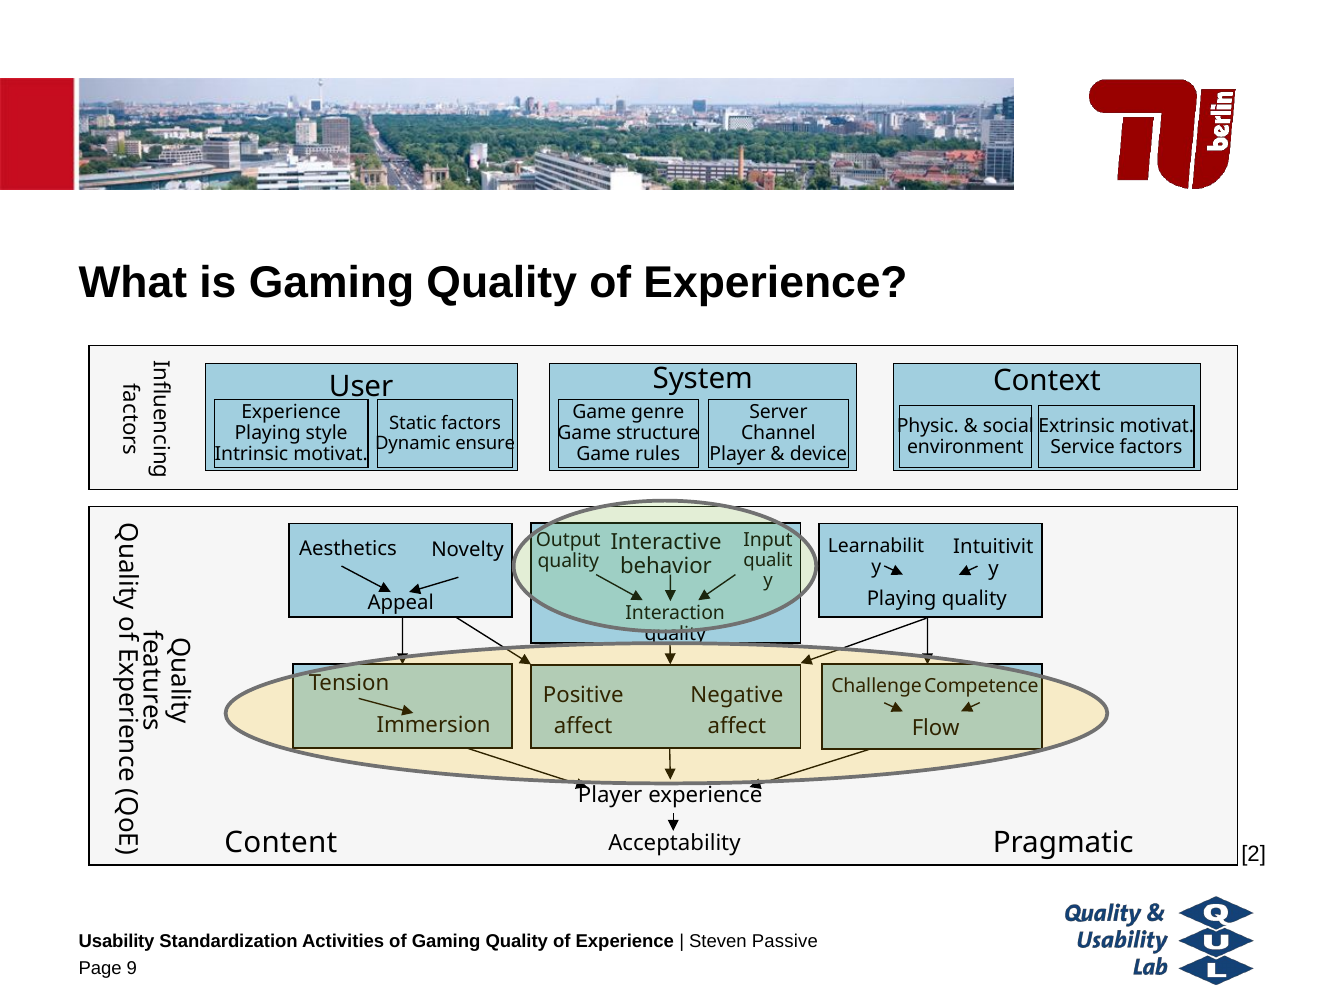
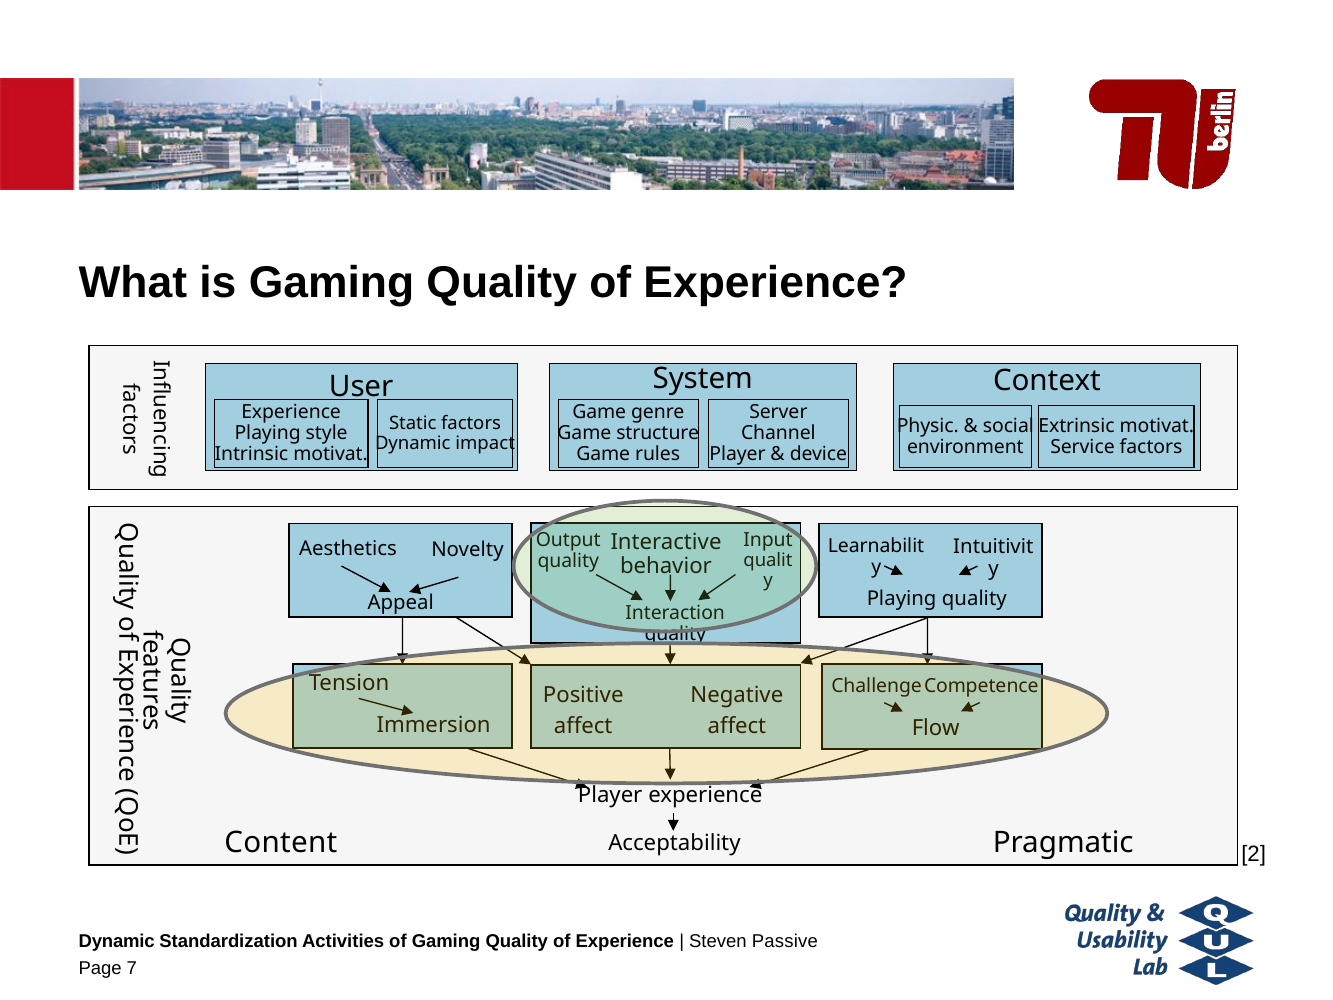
ensure: ensure -> impact
Usability at (117, 941): Usability -> Dynamic
9: 9 -> 7
